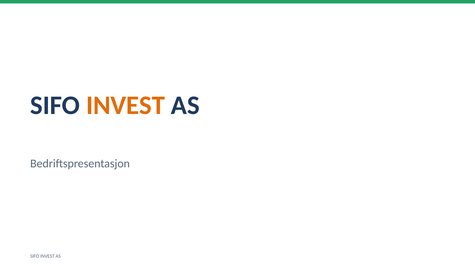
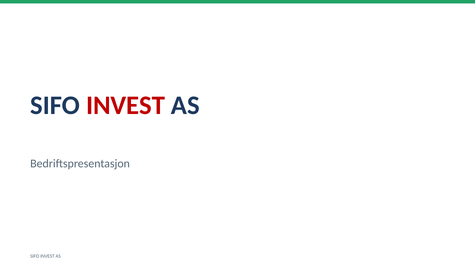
INVEST at (126, 105) colour: orange -> red
